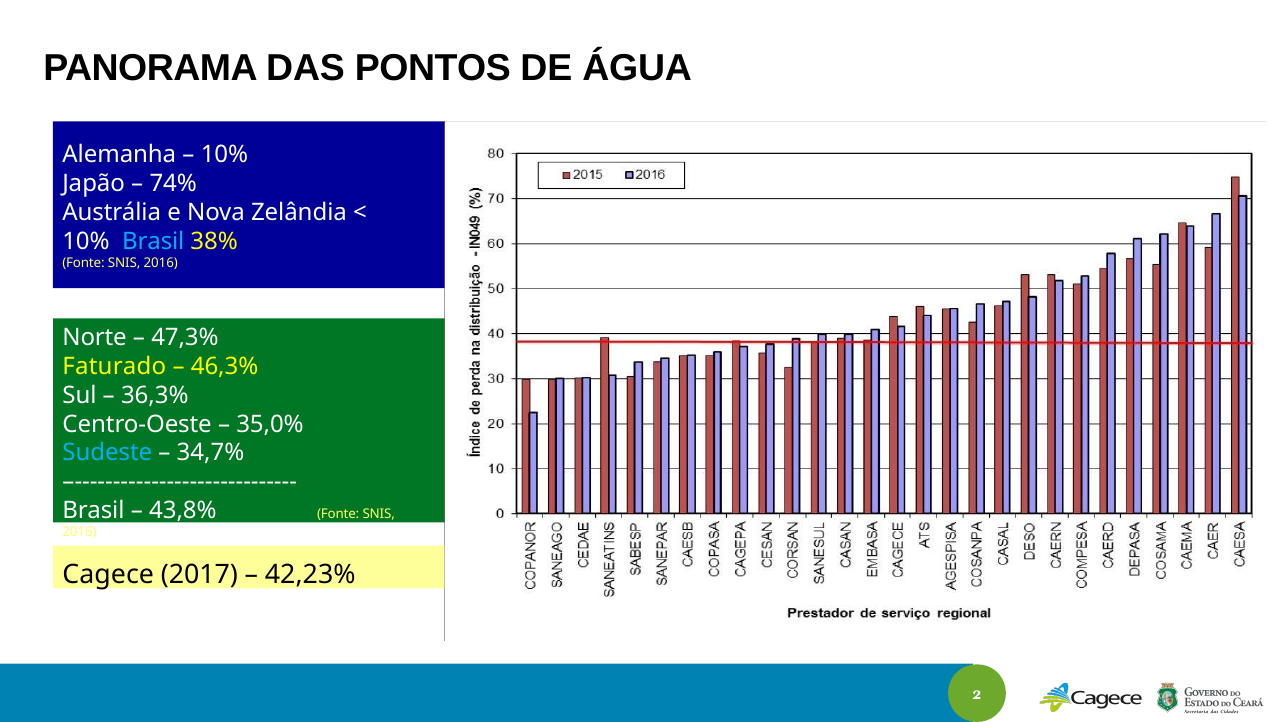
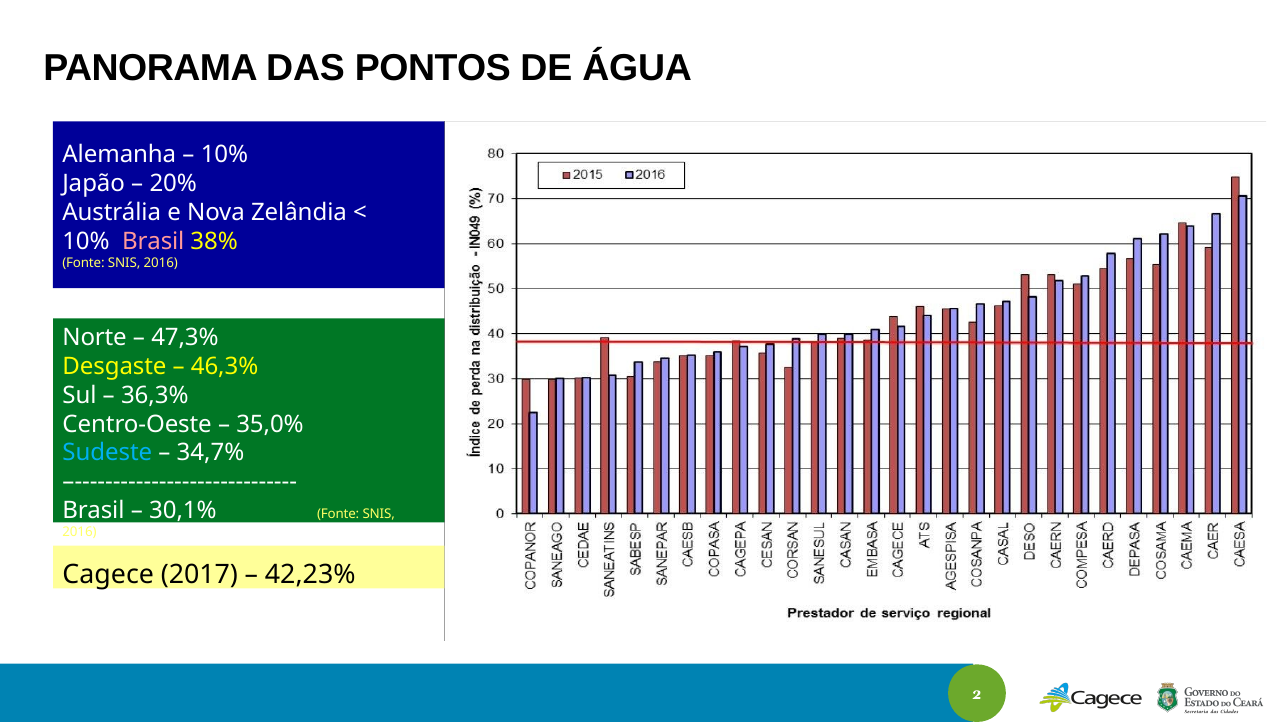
74%: 74% -> 20%
Brasil at (153, 242) colour: light blue -> pink
Faturado: Faturado -> Desgaste
43,8%: 43,8% -> 30,1%
